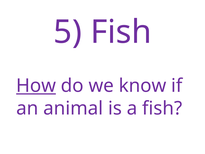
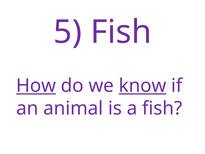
know underline: none -> present
